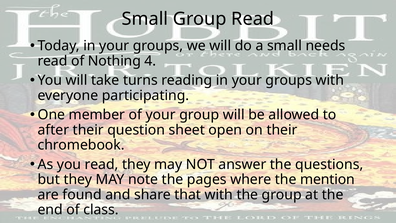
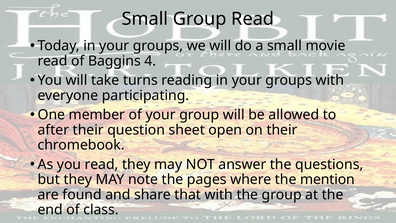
needs: needs -> movie
Nothing: Nothing -> Baggins
